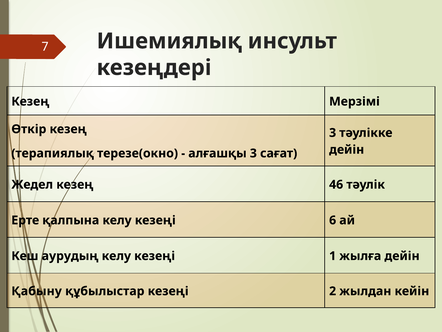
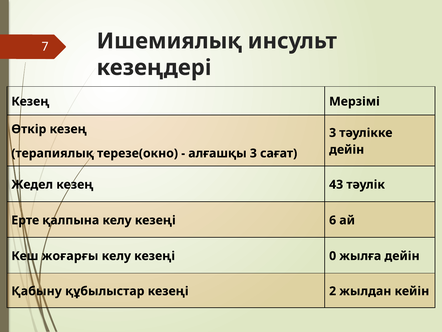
46: 46 -> 43
аурудың: аурудың -> жоғарғы
1: 1 -> 0
